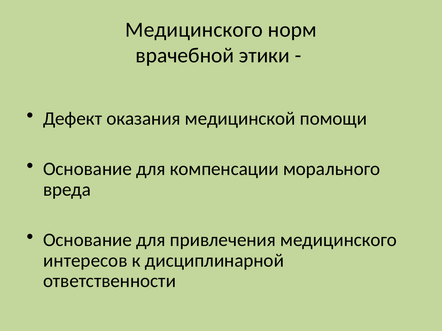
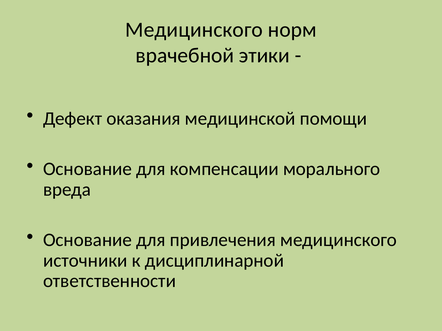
интересов: интересов -> источники
